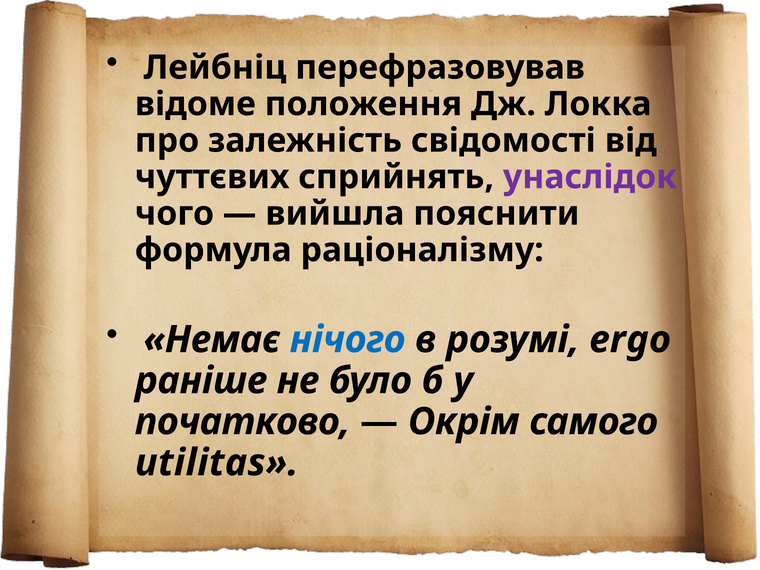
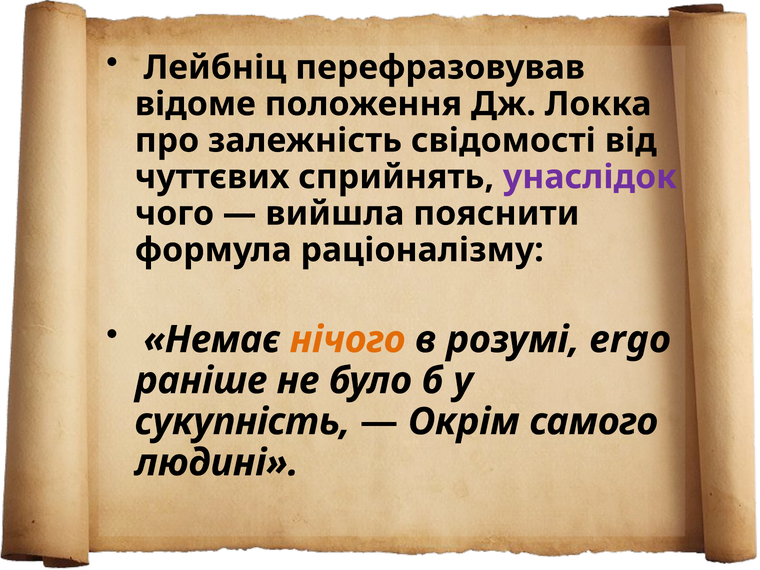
нічого colour: blue -> orange
початково: початково -> сукупність
utilitas: utilitas -> людині
